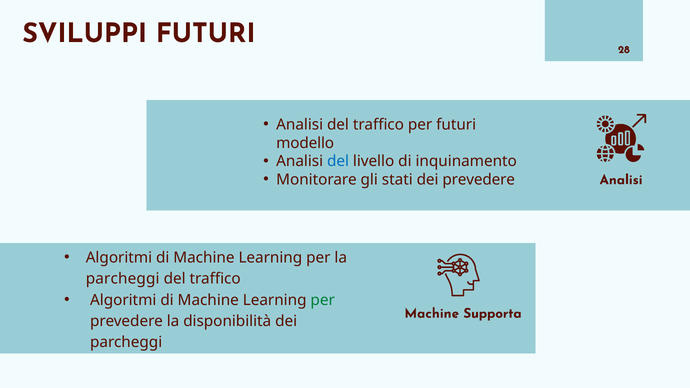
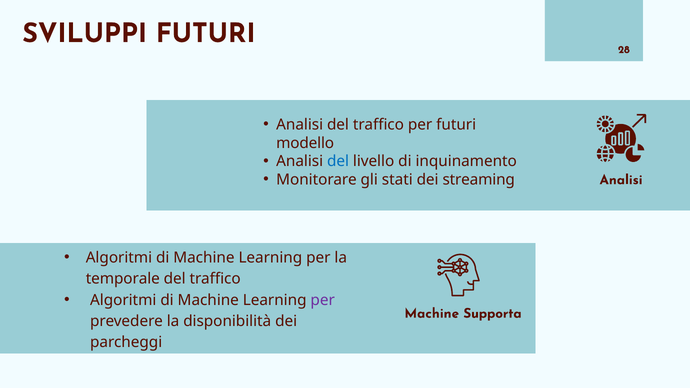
dei prevedere: prevedere -> streaming
parcheggi at (123, 279): parcheggi -> temporale
per at (323, 300) colour: green -> purple
